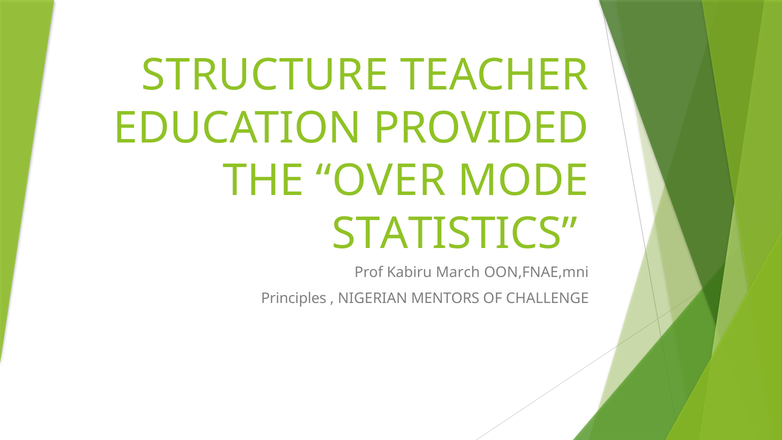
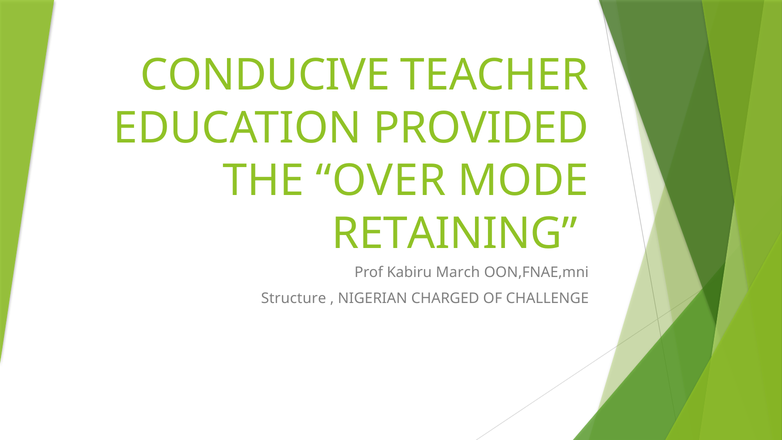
STRUCTURE: STRUCTURE -> CONDUCIVE
STATISTICS: STATISTICS -> RETAINING
Principles: Principles -> Structure
MENTORS: MENTORS -> CHARGED
